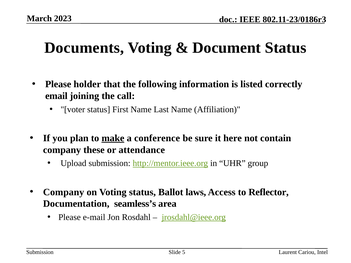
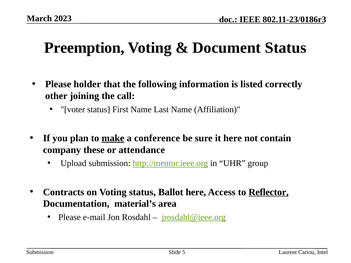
Documents: Documents -> Preemption
email: email -> other
Company at (64, 192): Company -> Contracts
Ballot laws: laws -> here
Reflector underline: none -> present
seamless’s: seamless’s -> material’s
